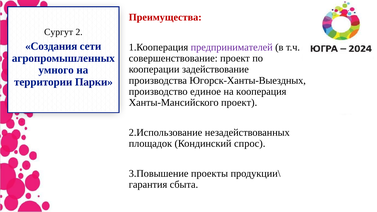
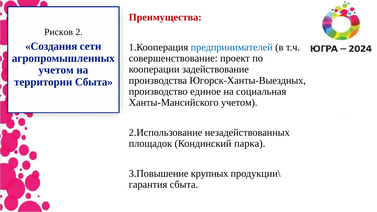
Сургут: Сургут -> Рисков
предпринимателей colour: purple -> blue
умного at (56, 70): умного -> учетом
территории Парки: Парки -> Сбыта
кооперация: кооперация -> социальная
Ханты-Мансийского проект: проект -> учетом
спрос: спрос -> парка
проекты: проекты -> крупных
